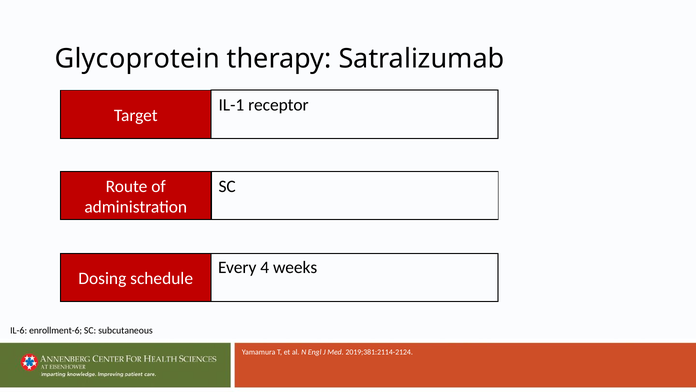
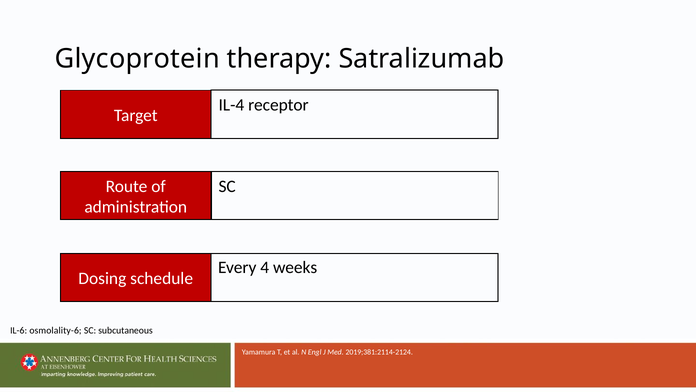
IL-1: IL-1 -> IL-4
enrollment-6: enrollment-6 -> osmolality-6
